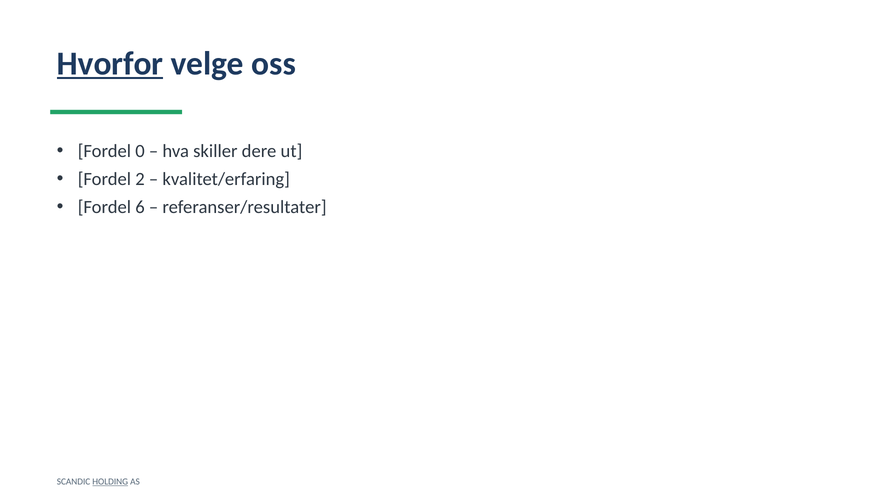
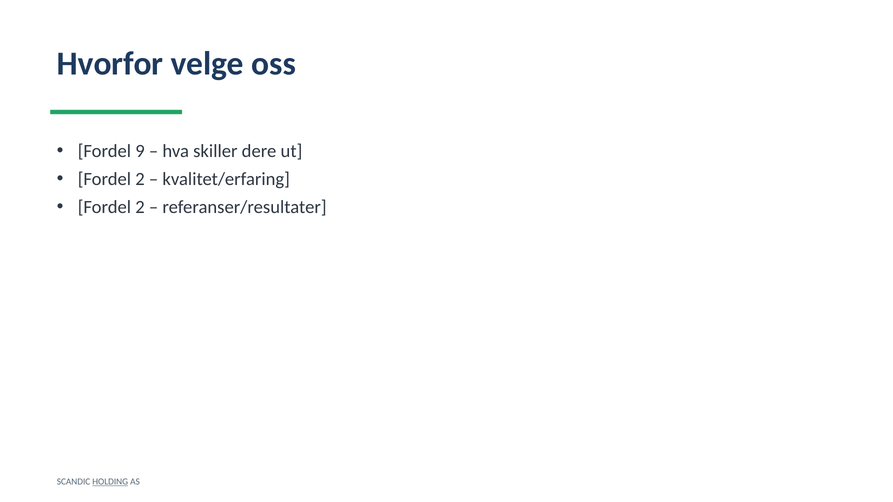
Hvorfor underline: present -> none
0: 0 -> 9
6 at (140, 207): 6 -> 2
